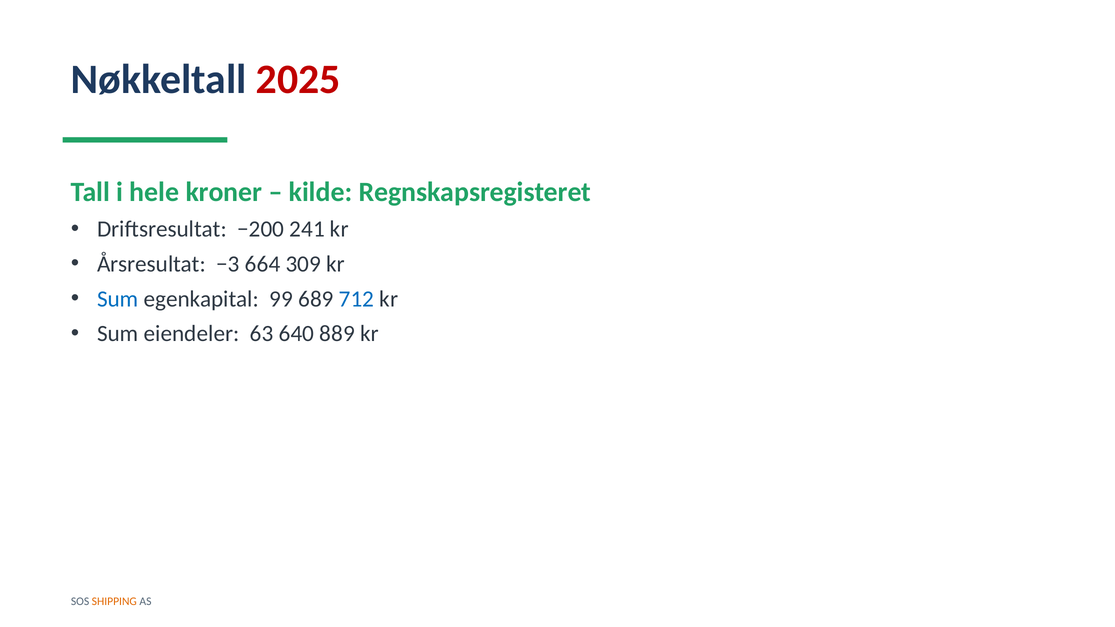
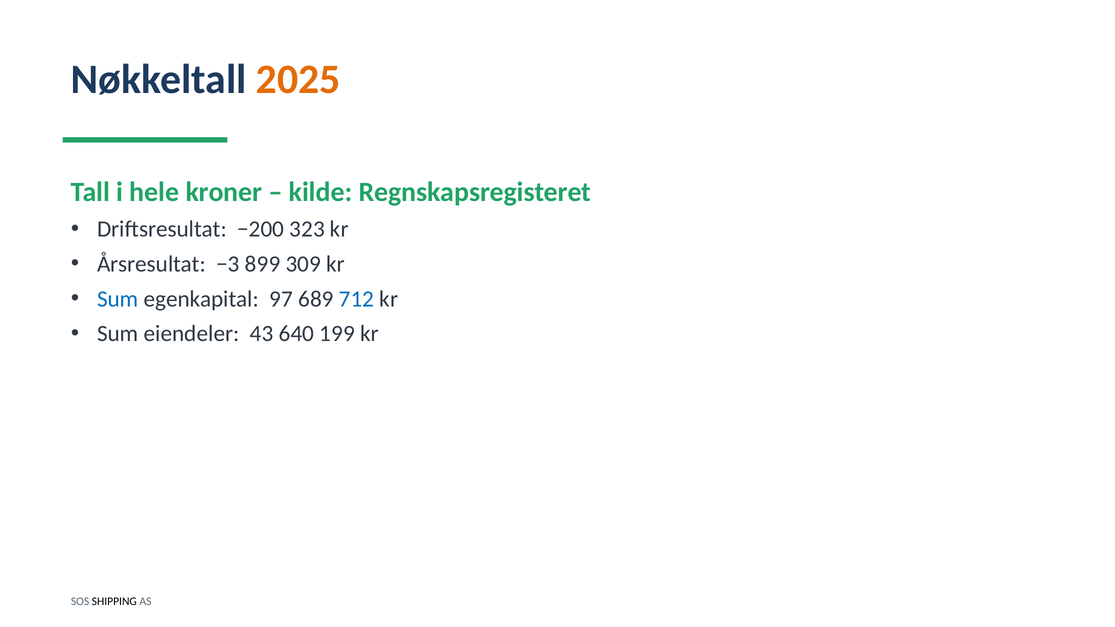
2025 colour: red -> orange
241: 241 -> 323
664: 664 -> 899
99: 99 -> 97
63: 63 -> 43
889: 889 -> 199
SHIPPING colour: orange -> black
